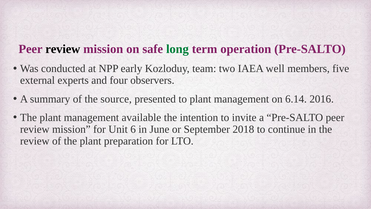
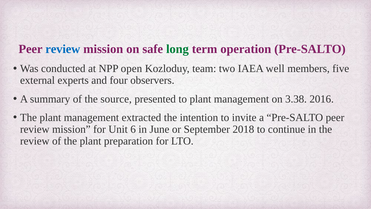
review at (63, 49) colour: black -> blue
early: early -> open
6.14: 6.14 -> 3.38
available: available -> extracted
